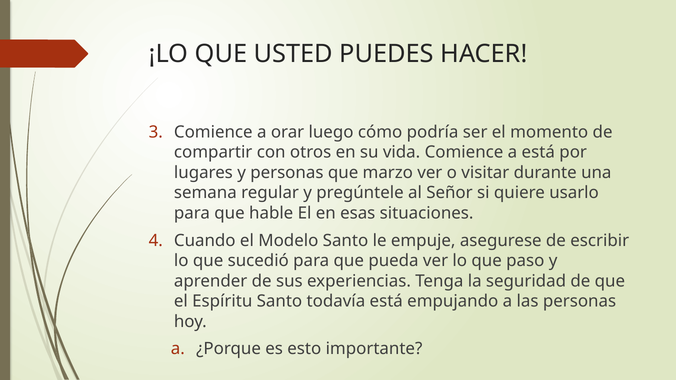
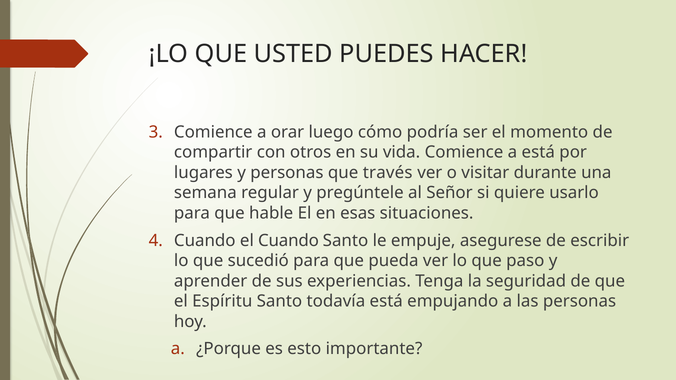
marzo: marzo -> través
el Modelo: Modelo -> Cuando
